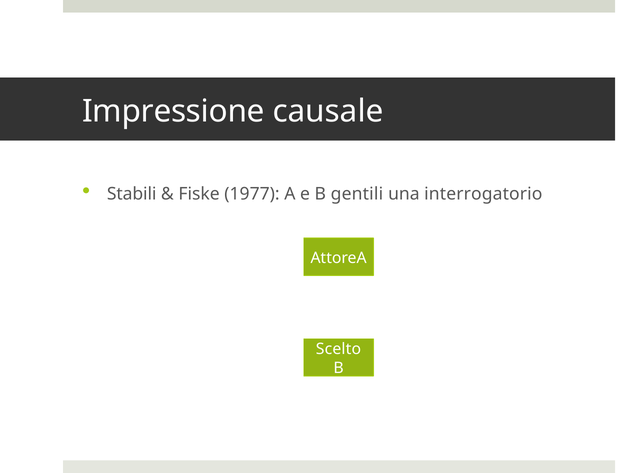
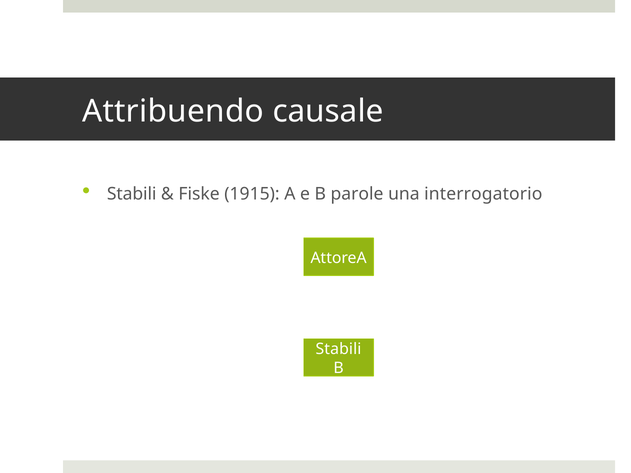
Impressione: Impressione -> Attribuendo
1977: 1977 -> 1915
gentili: gentili -> parole
Scelto at (338, 349): Scelto -> Stabili
